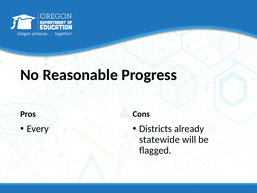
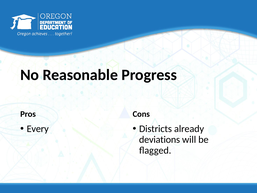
statewide: statewide -> deviations
